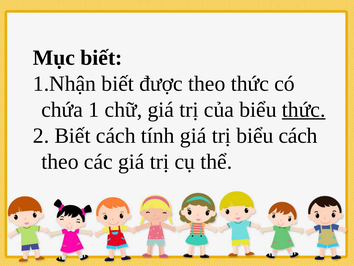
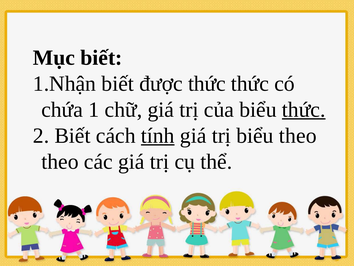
được theo: theo -> thức
tính underline: none -> present
biểu cách: cách -> theo
